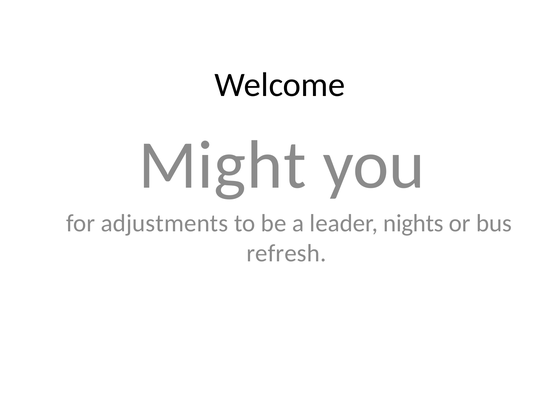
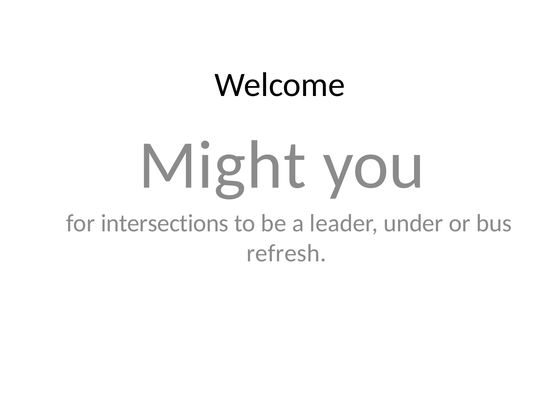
adjustments: adjustments -> intersections
nights: nights -> under
